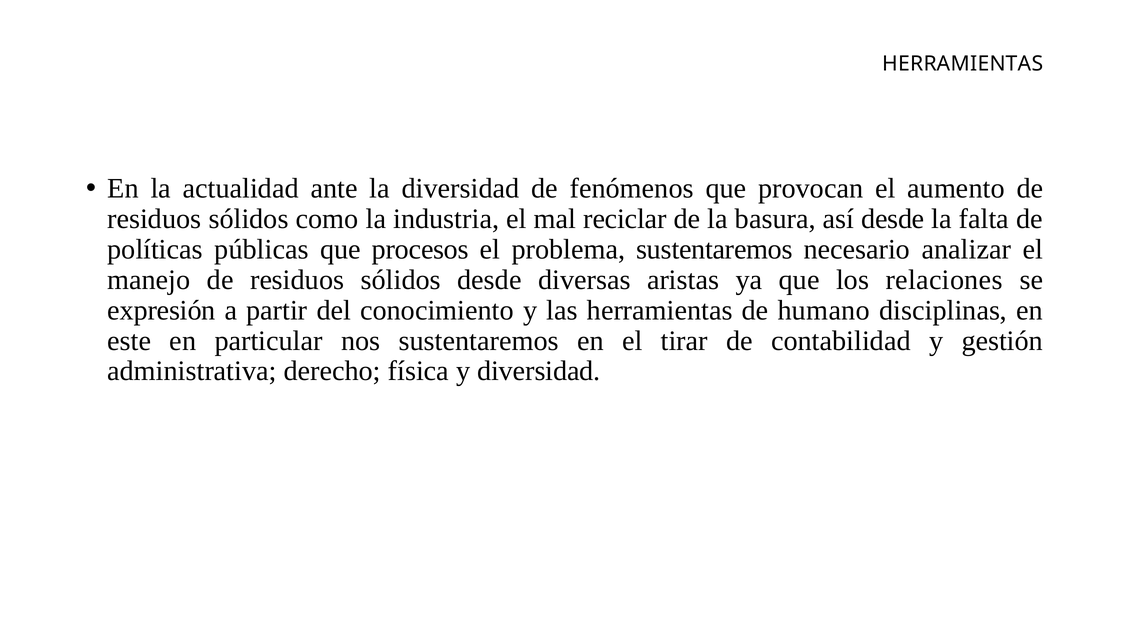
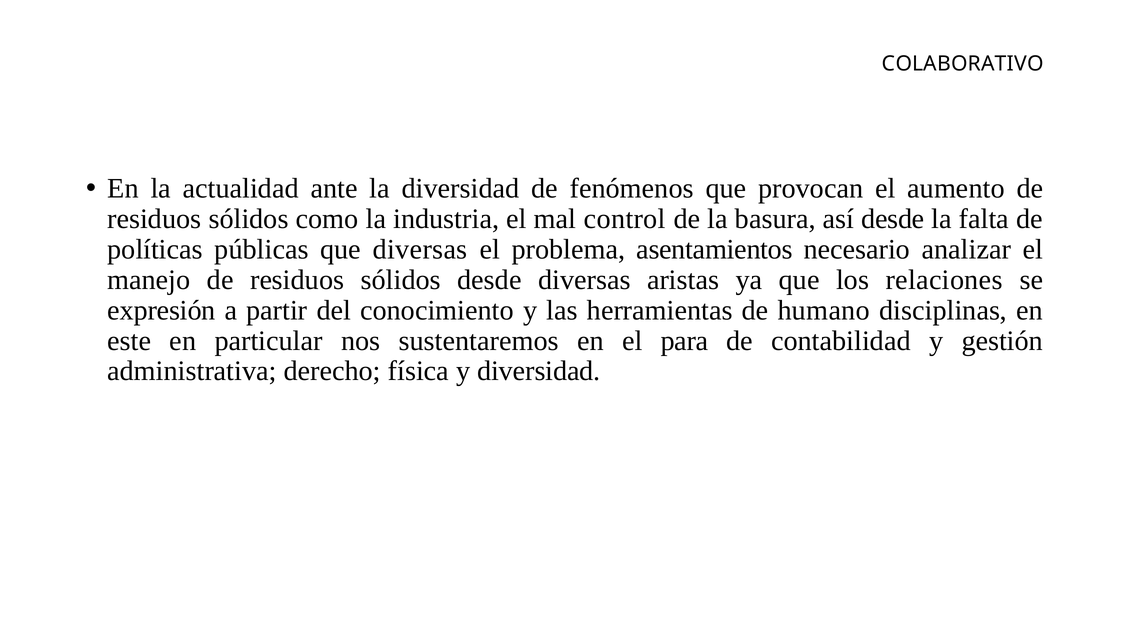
HERRAMIENTAS at (963, 64): HERRAMIENTAS -> COLABORATIVO
reciclar: reciclar -> control
que procesos: procesos -> diversas
problema sustentaremos: sustentaremos -> asentamientos
tirar: tirar -> para
